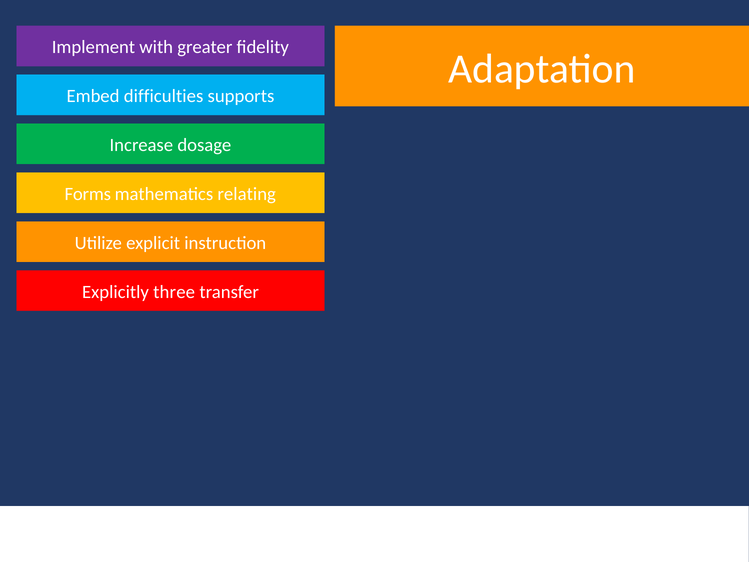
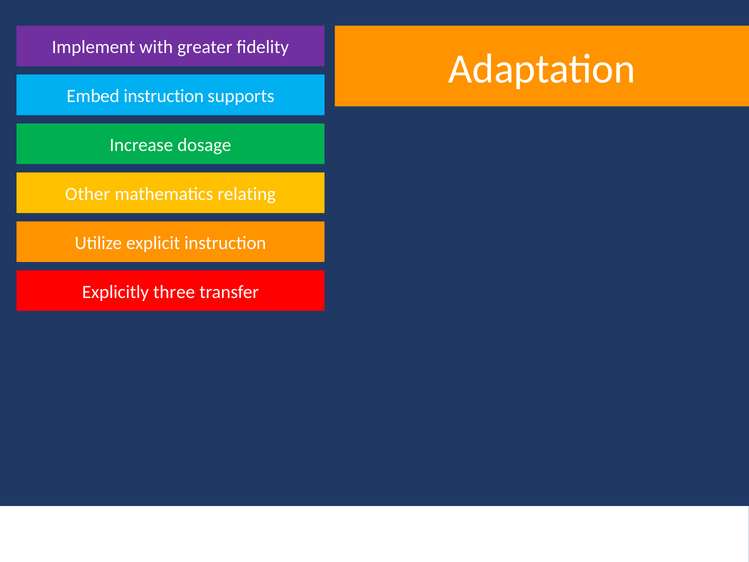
Embed difficulties: difficulties -> instruction
Forms: Forms -> Other
